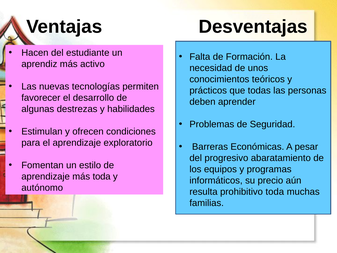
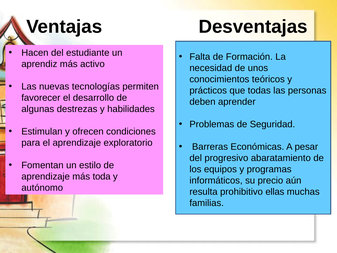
prohibitivo toda: toda -> ellas
